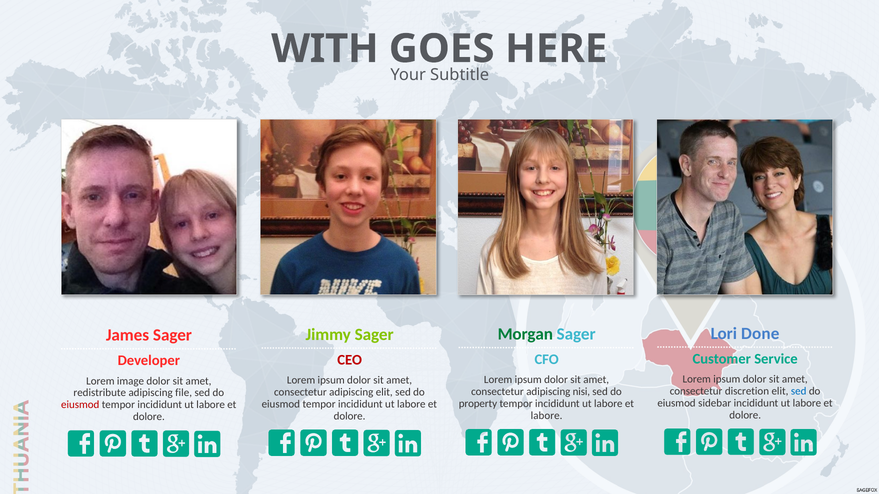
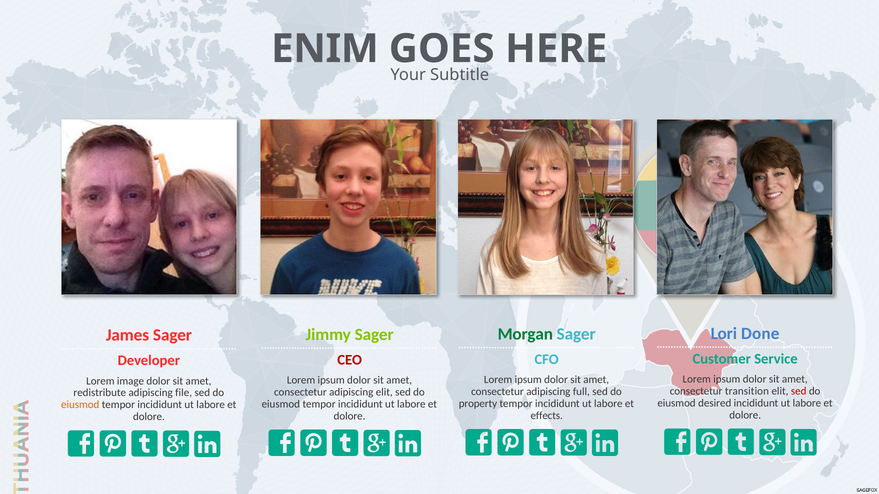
WITH: WITH -> ENIM
discretion: discretion -> transition
sed at (799, 392) colour: blue -> red
nisi: nisi -> full
sidebar: sidebar -> desired
eiusmod at (80, 405) colour: red -> orange
labore at (547, 416): labore -> effects
